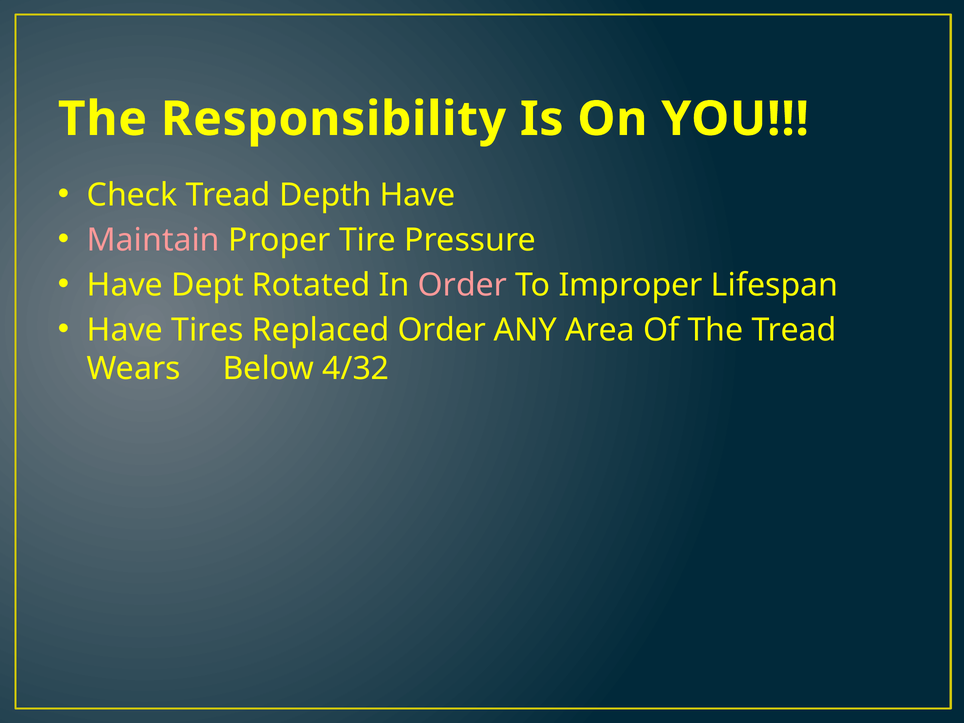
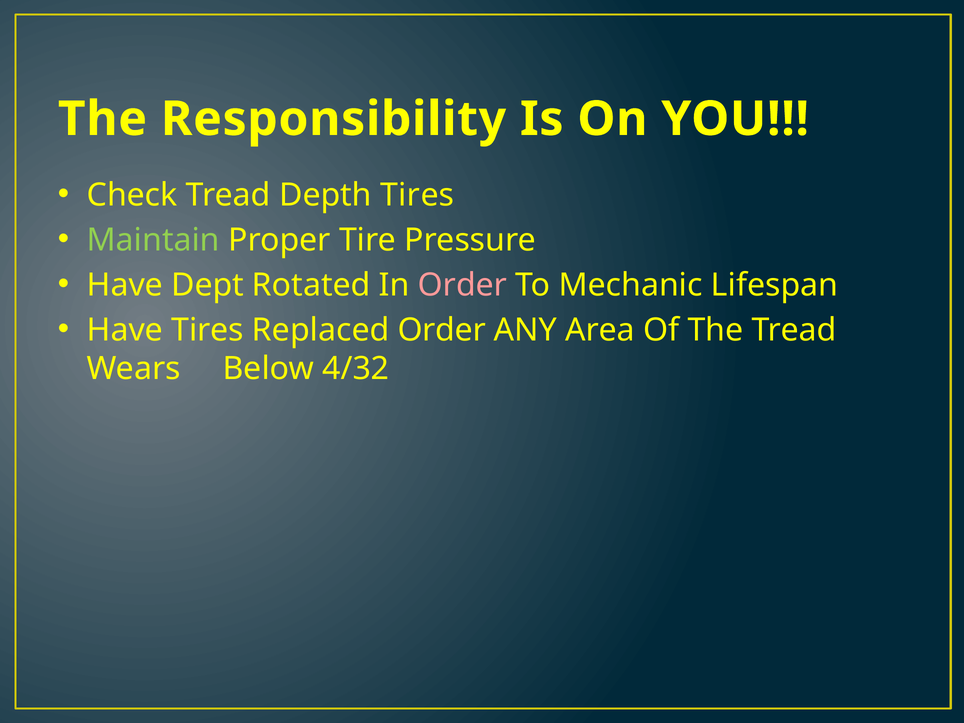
Depth Have: Have -> Tires
Maintain colour: pink -> light green
Improper: Improper -> Mechanic
